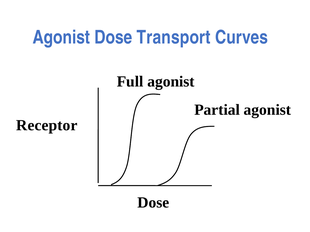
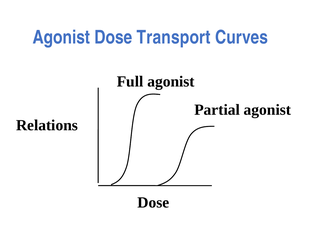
Receptor: Receptor -> Relations
